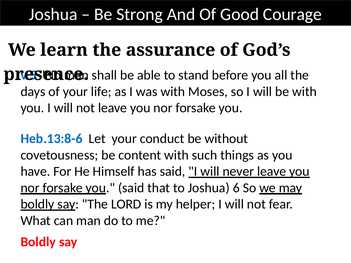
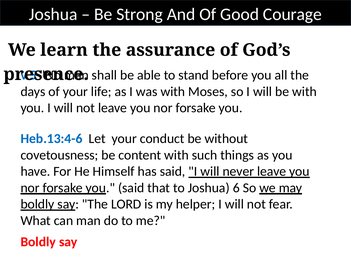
Heb.13:8-6: Heb.13:8-6 -> Heb.13:4-6
